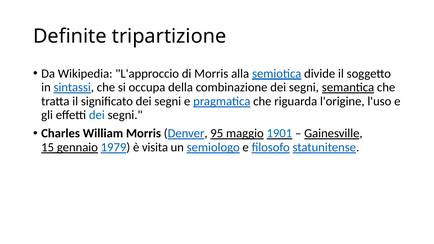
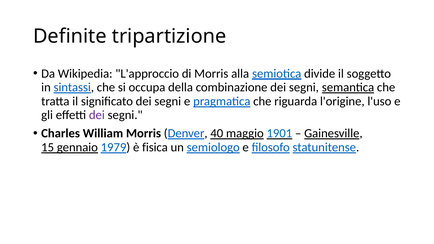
dei at (97, 115) colour: blue -> purple
95: 95 -> 40
visita: visita -> fisica
